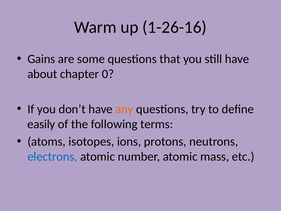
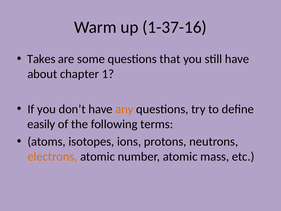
1-26-16: 1-26-16 -> 1-37-16
Gains: Gains -> Takes
0: 0 -> 1
electrons colour: blue -> orange
